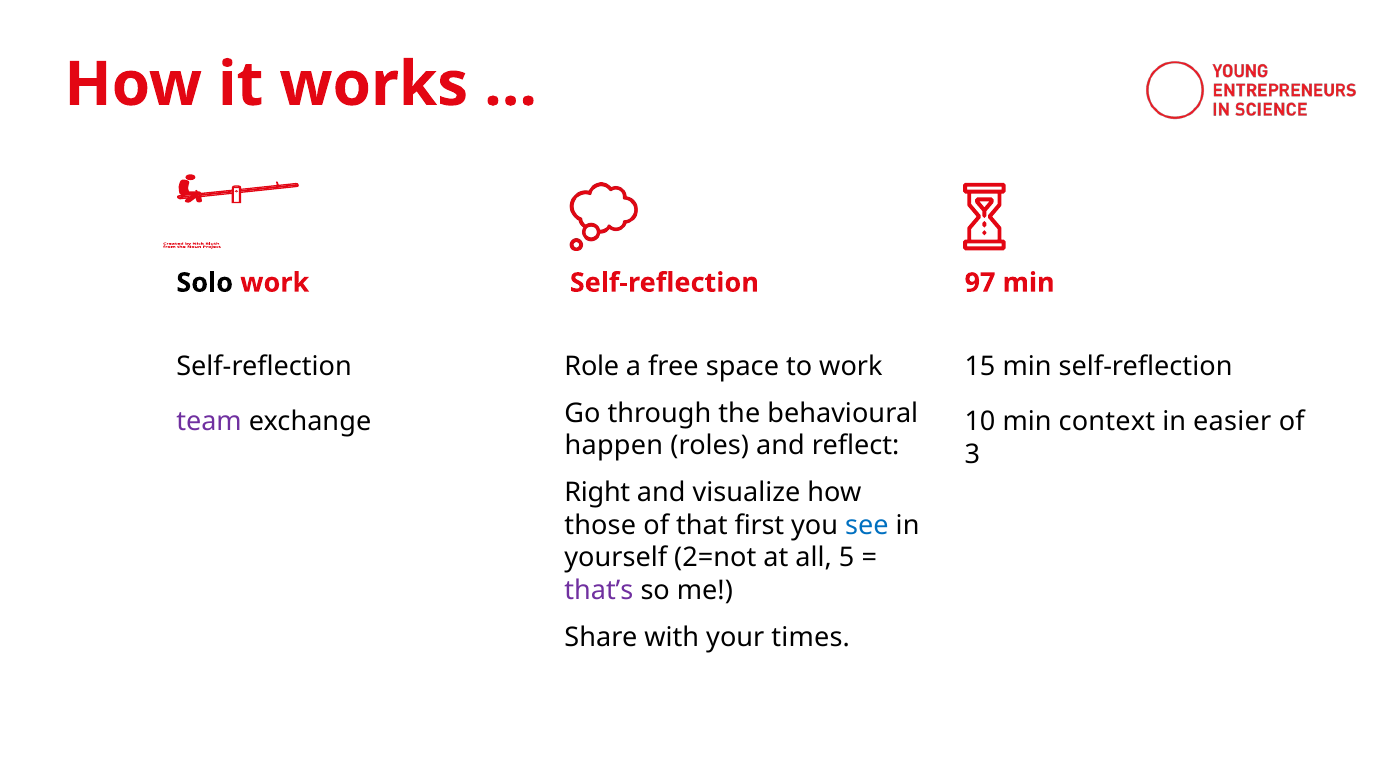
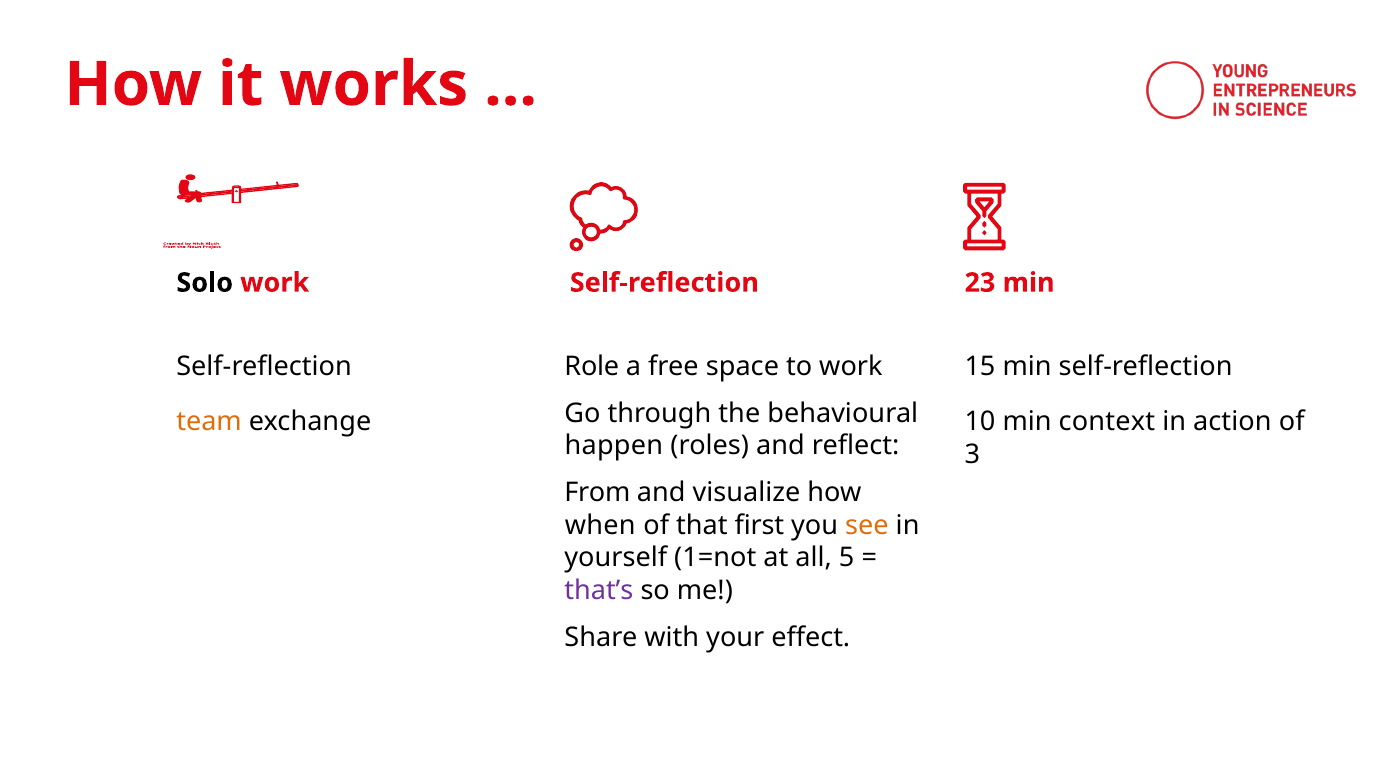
97: 97 -> 23
team colour: purple -> orange
easier: easier -> action
Right at (597, 493): Right -> From
those: those -> when
see colour: blue -> orange
2=not: 2=not -> 1=not
times: times -> effect
